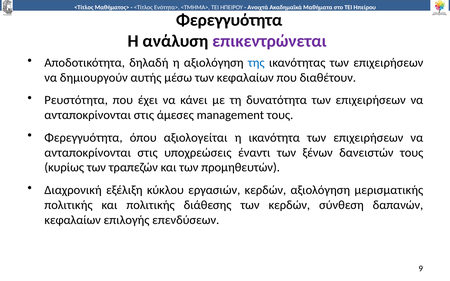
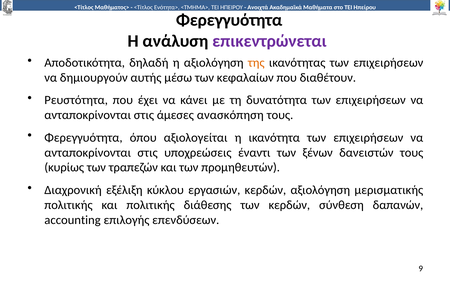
της colour: blue -> orange
management: management -> ανασκόπηση
κεφαλαίων at (73, 220): κεφαλαίων -> accounting
